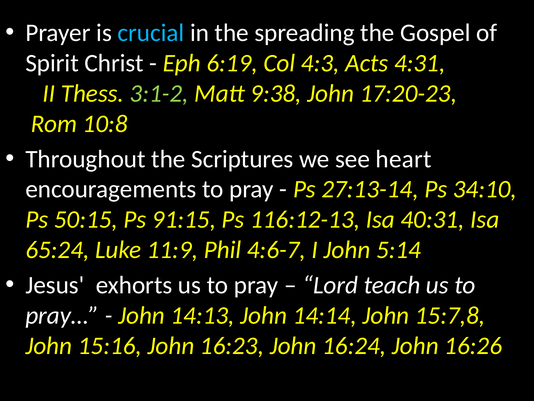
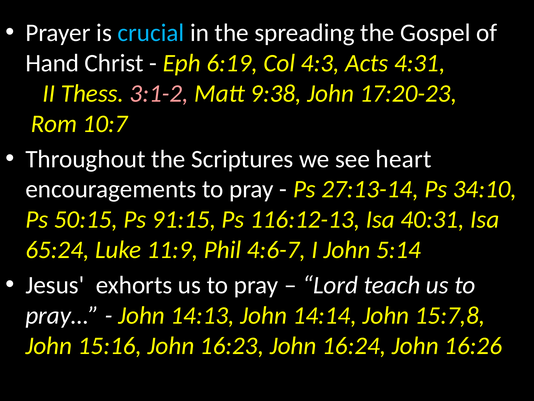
Spirit: Spirit -> Hand
3:1-2 colour: light green -> pink
10:8: 10:8 -> 10:7
